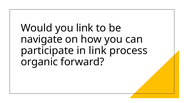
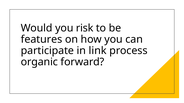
you link: link -> risk
navigate: navigate -> features
